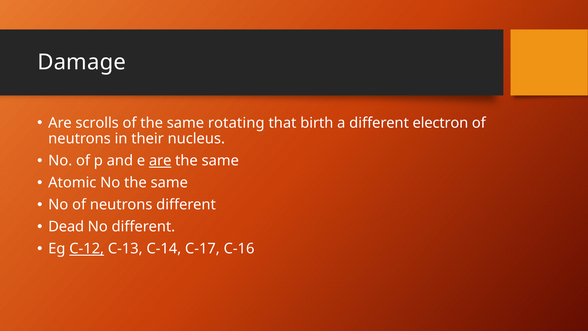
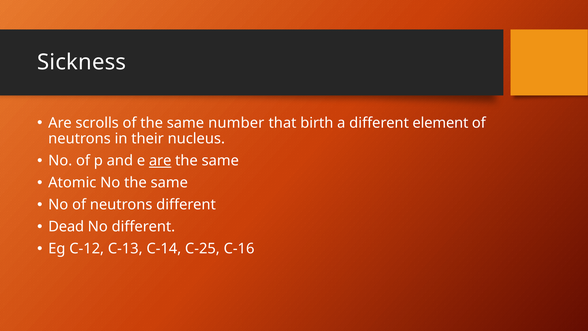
Damage: Damage -> Sickness
rotating: rotating -> number
electron: electron -> element
C-12 underline: present -> none
C-17: C-17 -> C-25
